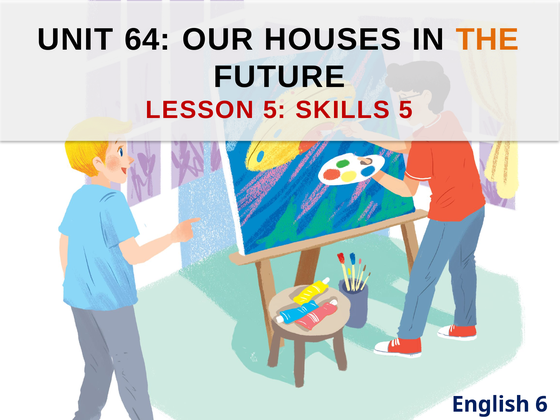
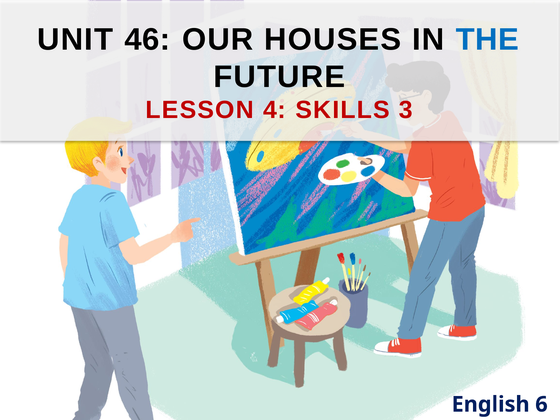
64: 64 -> 46
THE colour: orange -> blue
LESSON 5: 5 -> 4
SKILLS 5: 5 -> 3
